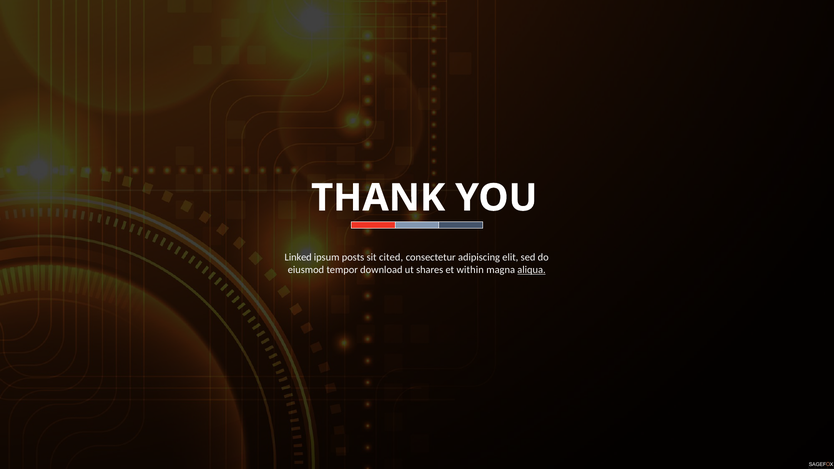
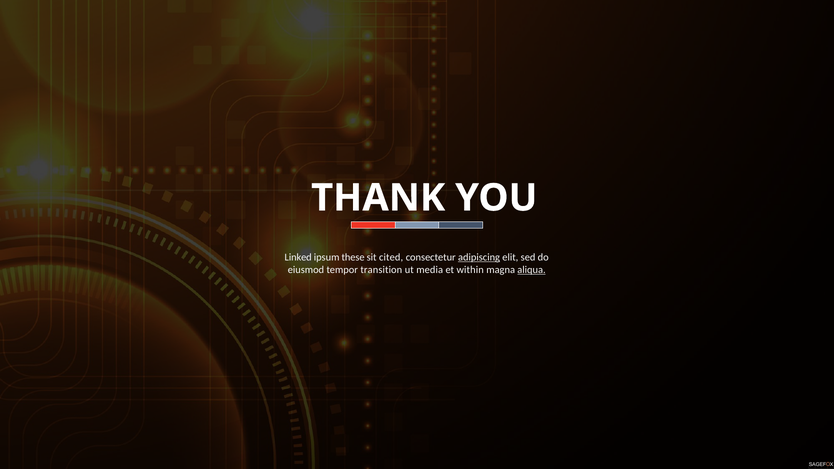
posts: posts -> these
adipiscing underline: none -> present
download: download -> transition
shares: shares -> media
